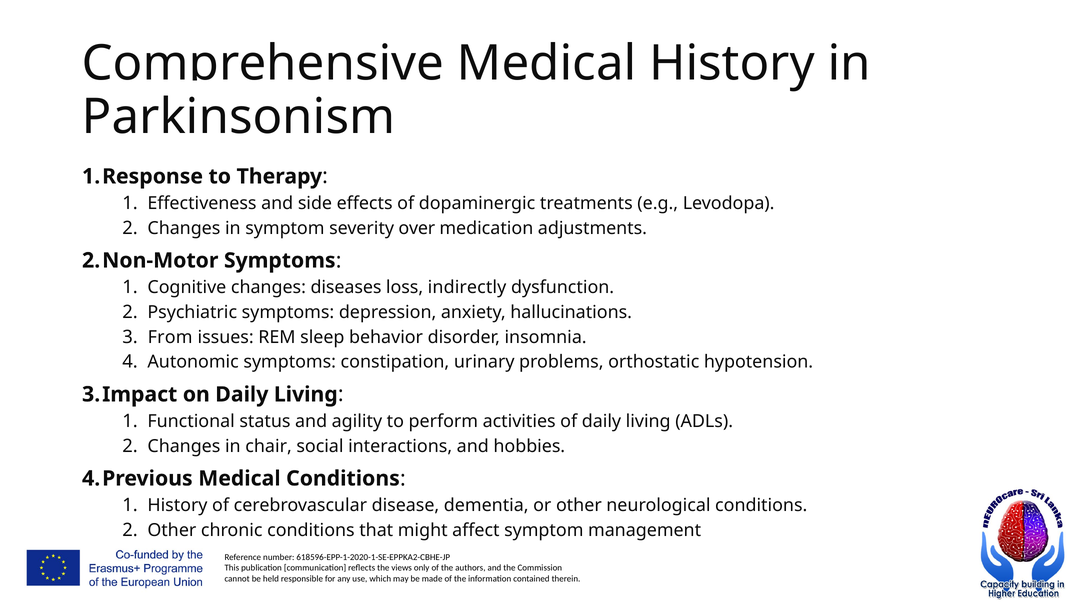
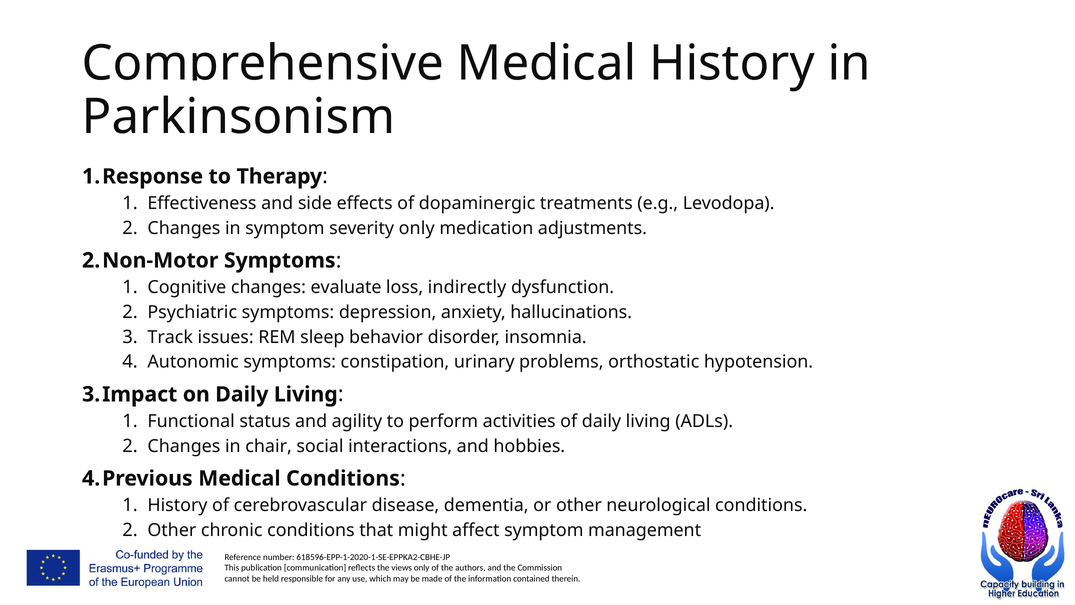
severity over: over -> only
diseases: diseases -> evaluate
From: From -> Track
